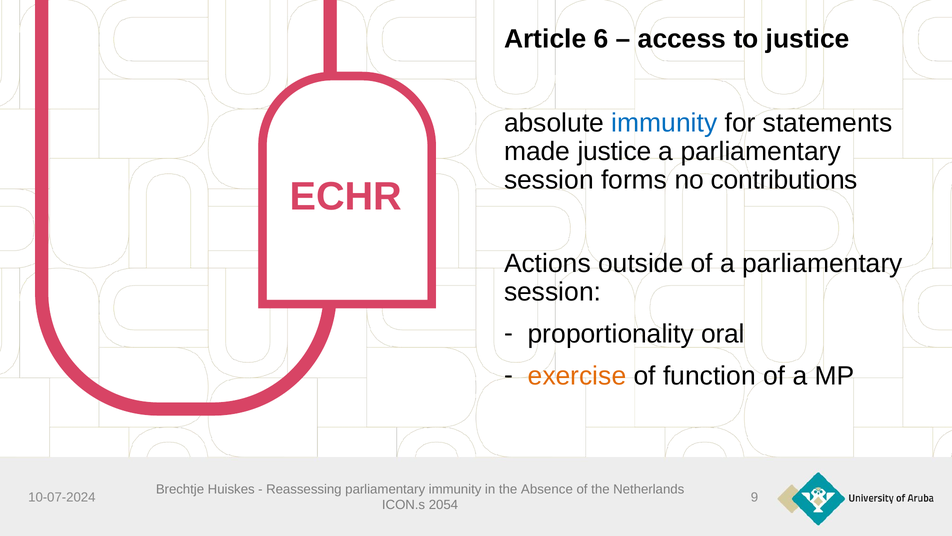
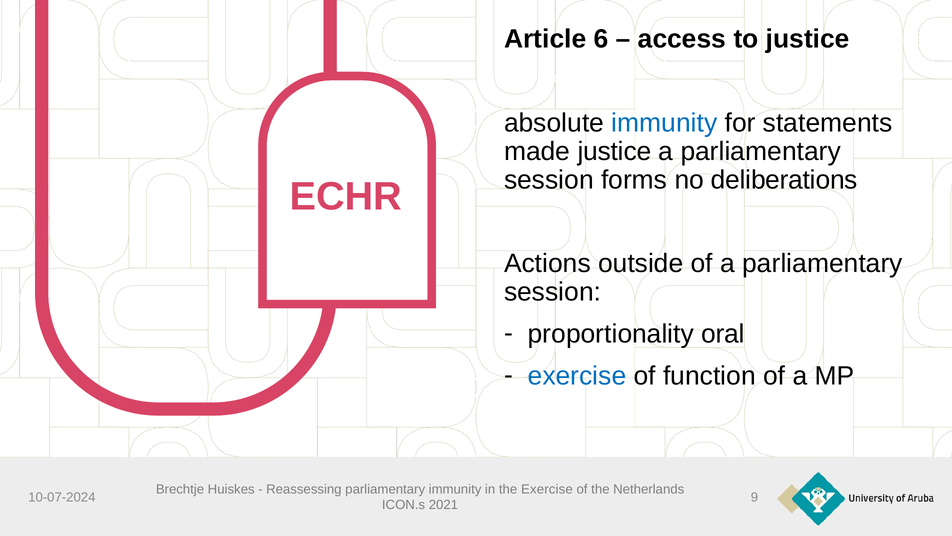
contributions: contributions -> deliberations
exercise at (577, 376) colour: orange -> blue
the Absence: Absence -> Exercise
2054: 2054 -> 2021
